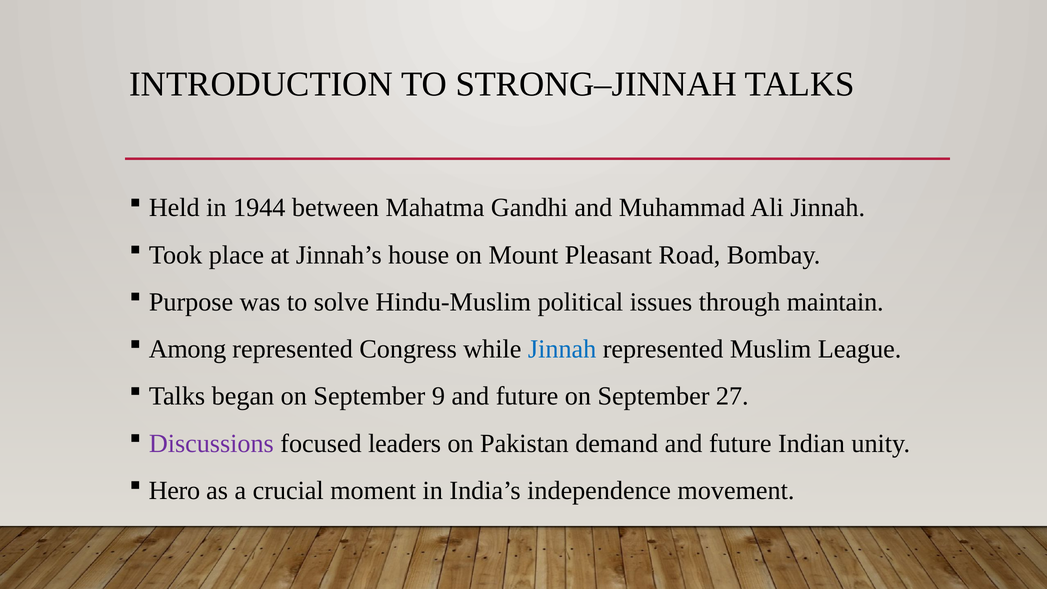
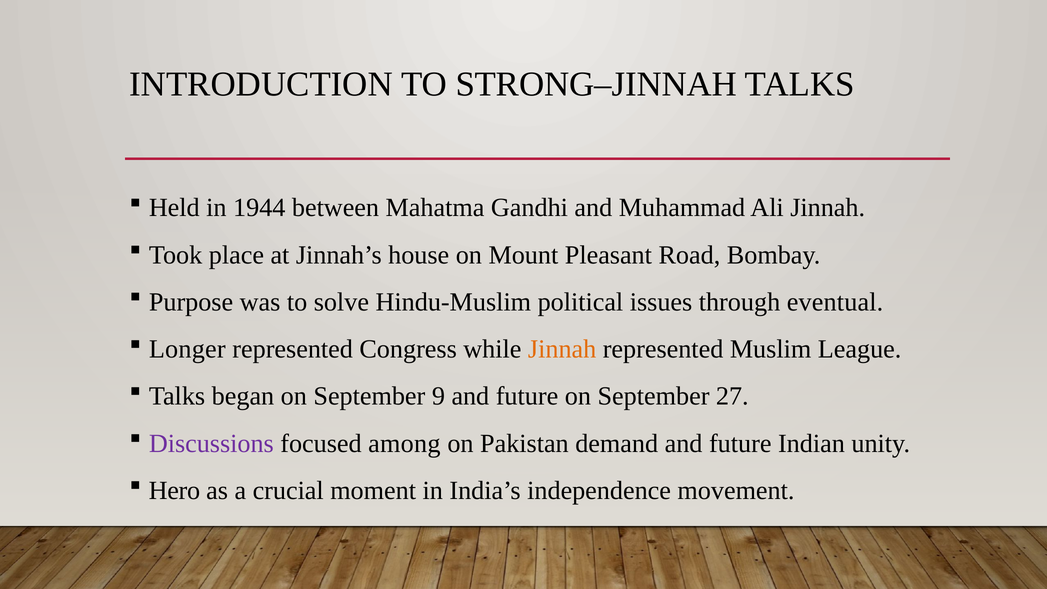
maintain: maintain -> eventual
Among: Among -> Longer
Jinnah at (562, 349) colour: blue -> orange
leaders: leaders -> among
